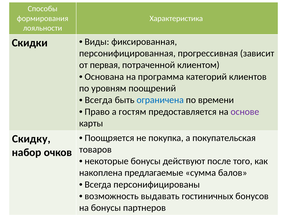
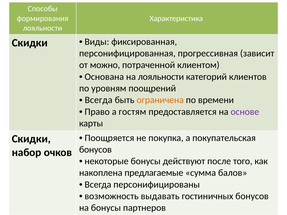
первая: первая -> можно
на программа: программа -> лояльности
ограничена colour: blue -> orange
Скидку at (31, 139): Скидку -> Скидки
товаров at (95, 150): товаров -> бонусов
